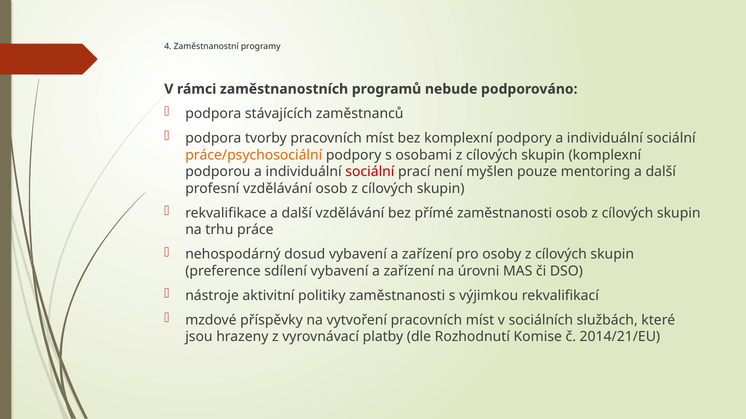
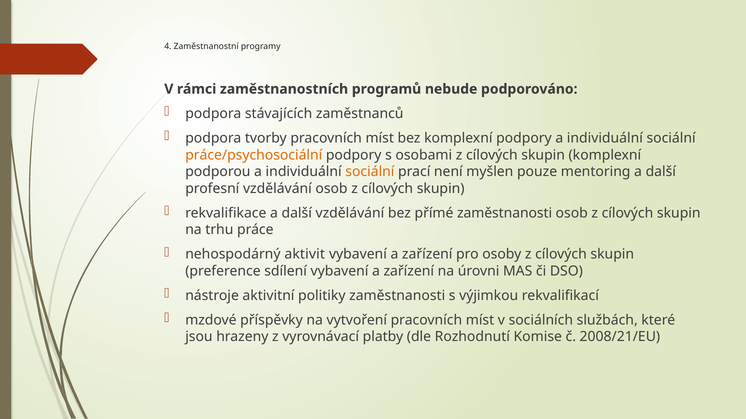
sociální at (370, 172) colour: red -> orange
dosud: dosud -> aktivit
2014/21/EU: 2014/21/EU -> 2008/21/EU
